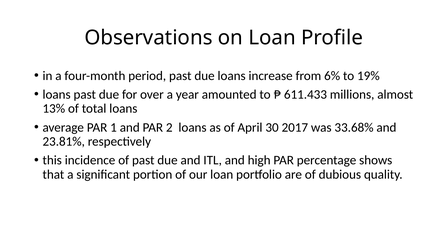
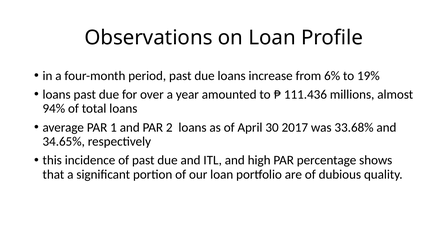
611.433: 611.433 -> 111.436
13%: 13% -> 94%
23.81%: 23.81% -> 34.65%
